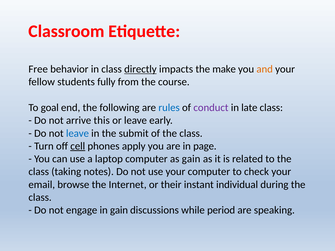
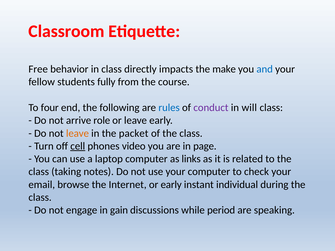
directly underline: present -> none
and colour: orange -> blue
goal: goal -> four
late: late -> will
this: this -> role
leave at (77, 133) colour: blue -> orange
submit: submit -> packet
apply: apply -> video
as gain: gain -> links
or their: their -> early
